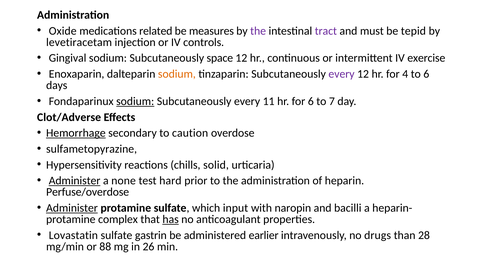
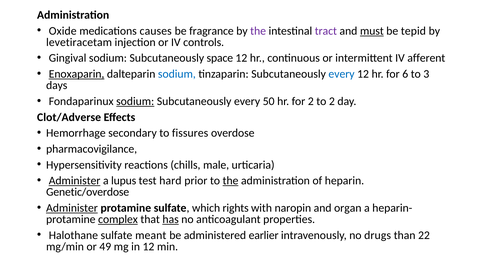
related: related -> causes
measures: measures -> fragrance
must underline: none -> present
exercise: exercise -> afferent
Enoxaparin underline: none -> present
sodium at (177, 74) colour: orange -> blue
every at (342, 74) colour: purple -> blue
4: 4 -> 6
to 6: 6 -> 3
11: 11 -> 50
for 6: 6 -> 2
to 7: 7 -> 2
Hemorrhage underline: present -> none
caution: caution -> fissures
sulfametopyrazine: sulfametopyrazine -> pharmacovigilance
solid: solid -> male
none: none -> lupus
the at (231, 180) underline: none -> present
Perfuse/overdose: Perfuse/overdose -> Genetic/overdose
input: input -> rights
bacilli: bacilli -> organ
complex underline: none -> present
Lovastatin: Lovastatin -> Halothane
gastrin: gastrin -> meant
28: 28 -> 22
88: 88 -> 49
in 26: 26 -> 12
